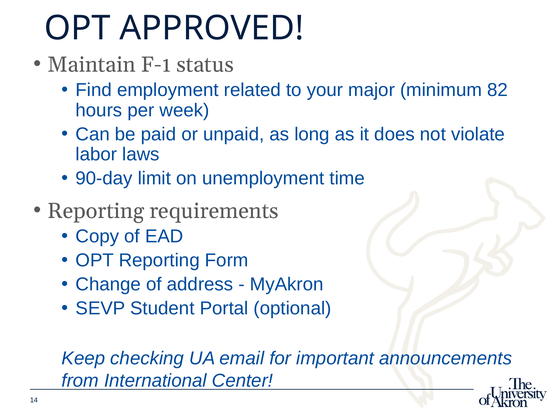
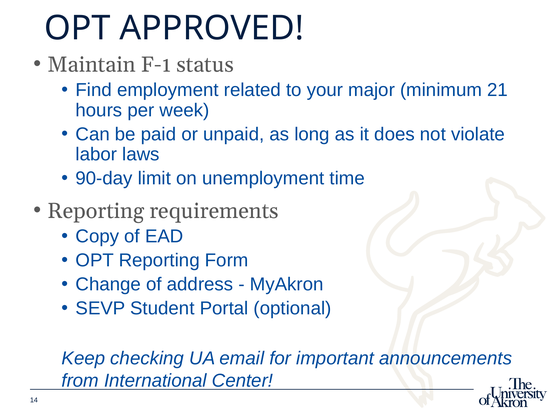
82: 82 -> 21
